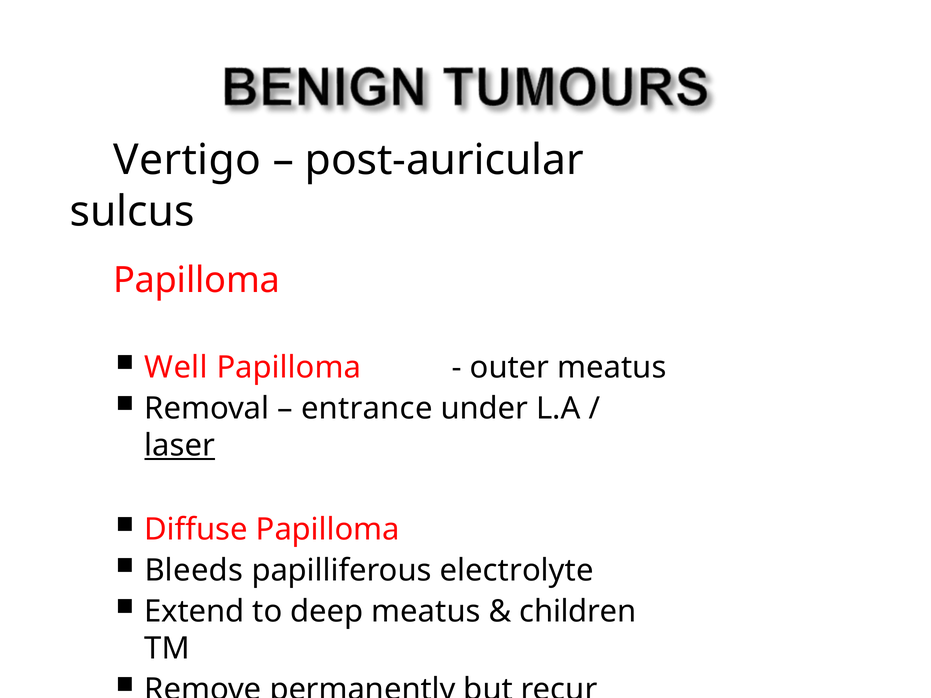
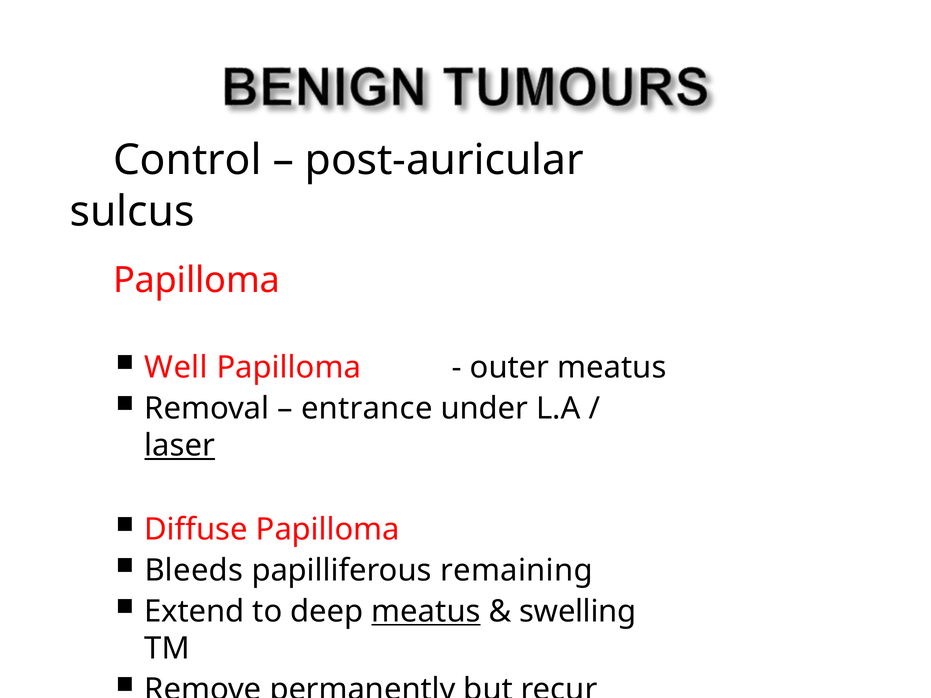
Vertigo: Vertigo -> Control
electrolyte: electrolyte -> remaining
meatus at (426, 612) underline: none -> present
children: children -> swelling
